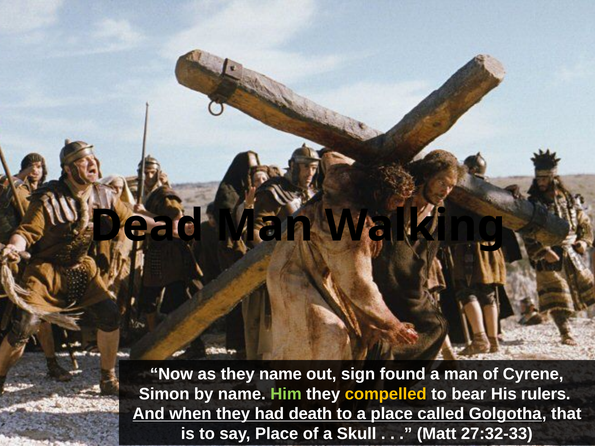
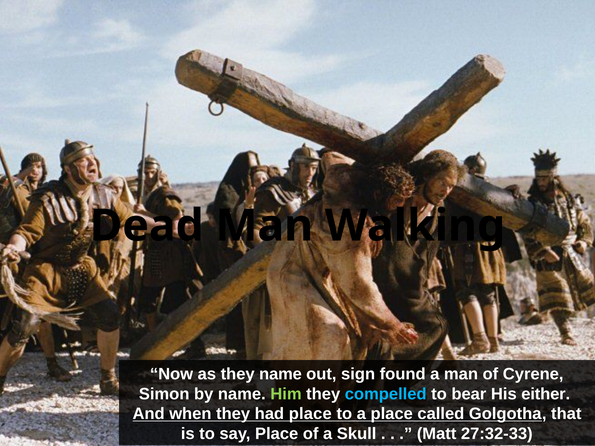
compelled colour: yellow -> light blue
rulers: rulers -> either
had death: death -> place
